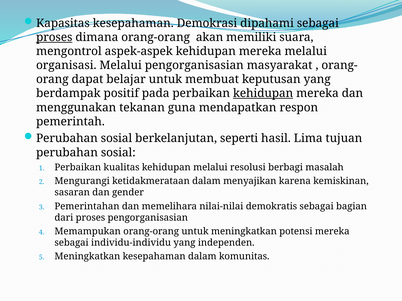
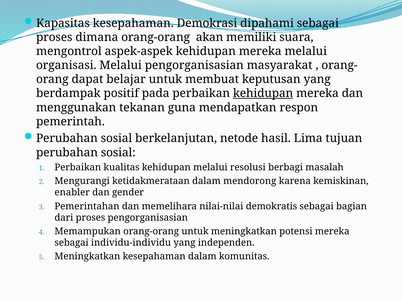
proses at (54, 37) underline: present -> none
seperti: seperti -> netode
menyajikan: menyajikan -> mendorong
sasaran: sasaran -> enabler
